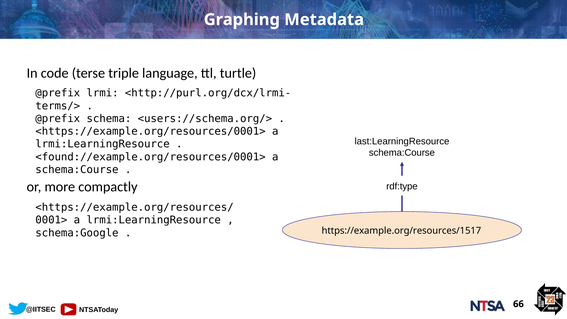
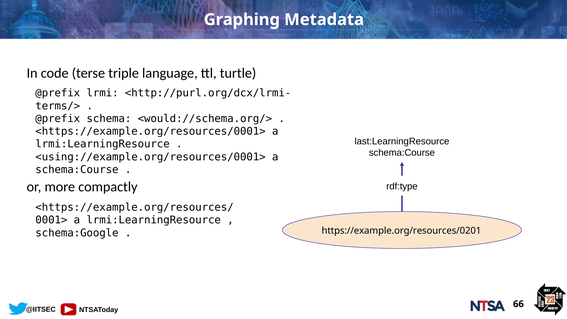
<users://schema.org/>: <users://schema.org/> -> <would://schema.org/>
<found://example.org/resources/0001>: <found://example.org/resources/0001> -> <using://example.org/resources/0001>
https://example.org/resources/1517: https://example.org/resources/1517 -> https://example.org/resources/0201
